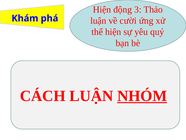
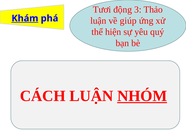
Hiện at (102, 9): Hiện -> Tươi
cười: cười -> giúp
Khám underline: none -> present
